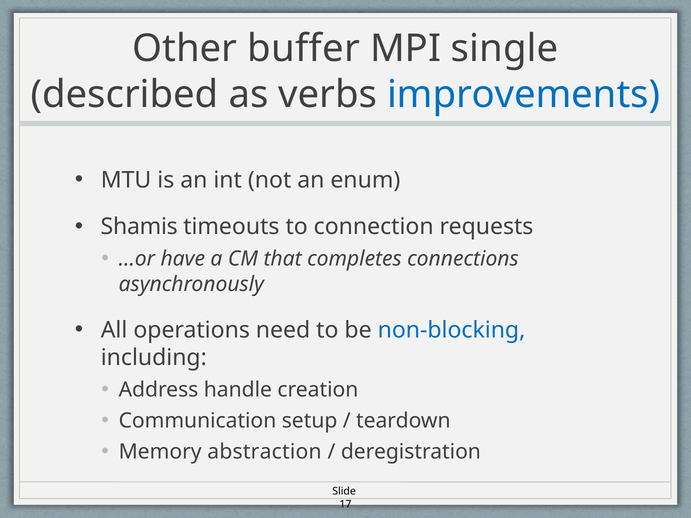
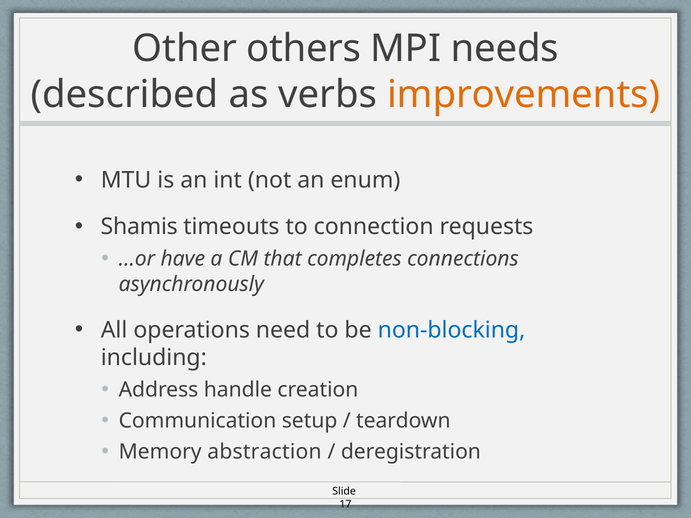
buffer: buffer -> others
single: single -> needs
improvements colour: blue -> orange
